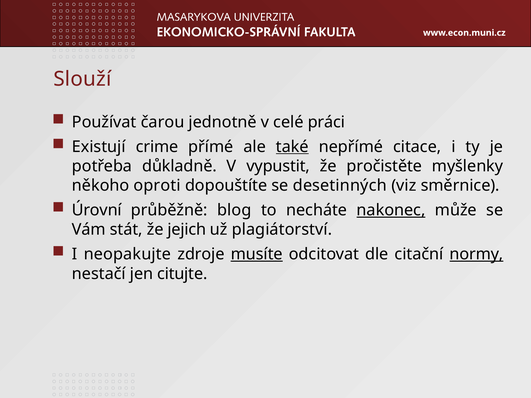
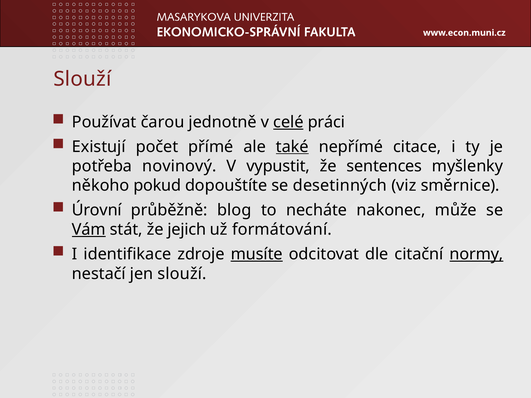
celé underline: none -> present
crime: crime -> počet
důkladně: důkladně -> novinový
pročistěte: pročistěte -> sentences
oproti: oproti -> pokud
nakonec underline: present -> none
Vám underline: none -> present
plagiátorství: plagiátorství -> formátování
neopakujte: neopakujte -> identifikace
jen citujte: citujte -> slouží
